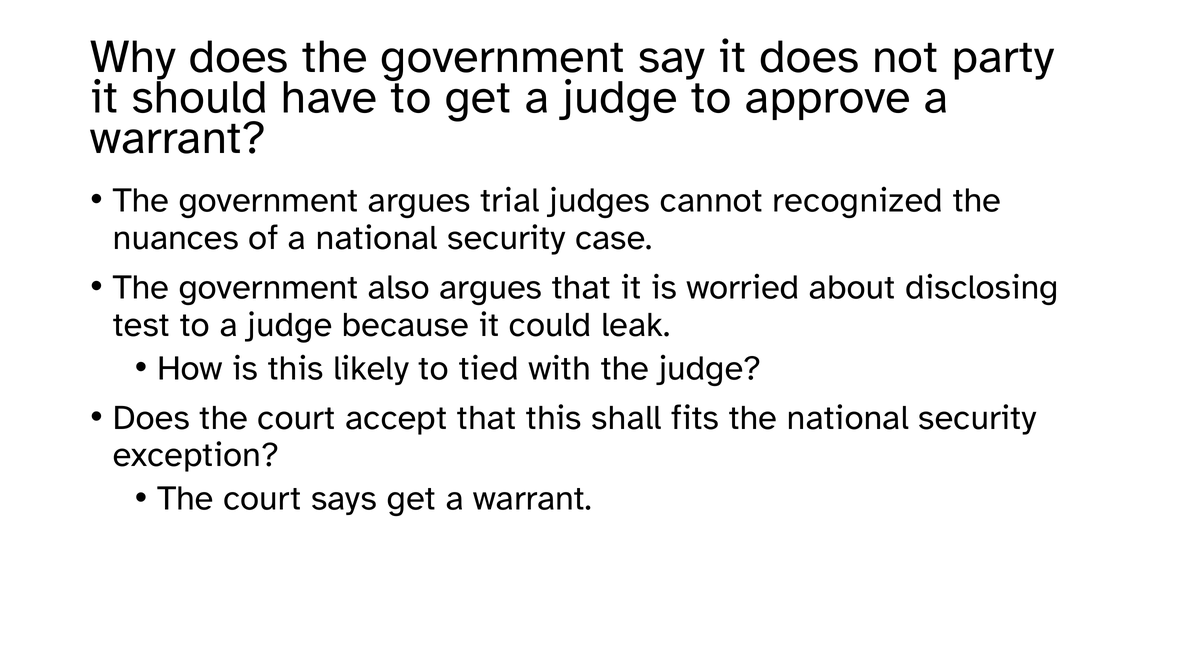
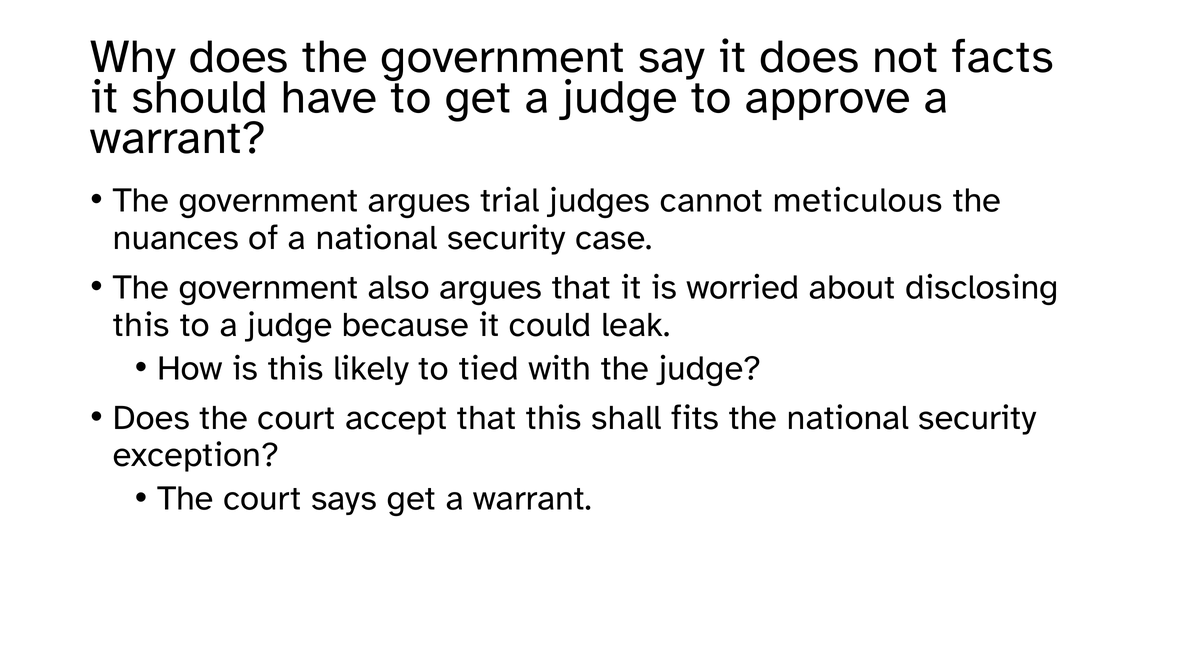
party: party -> facts
recognized: recognized -> meticulous
test at (141, 325): test -> this
